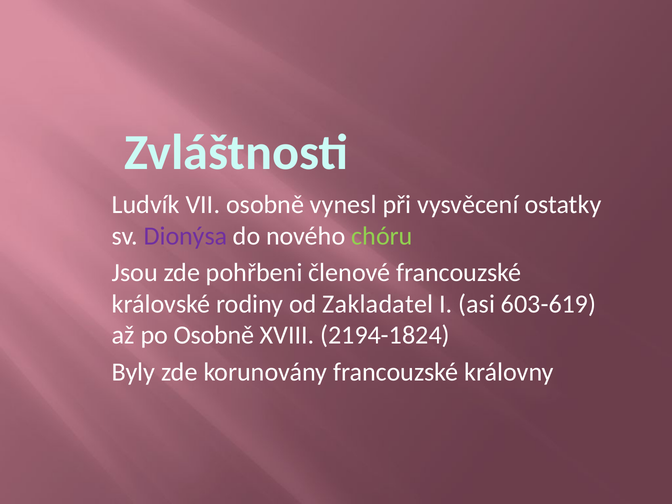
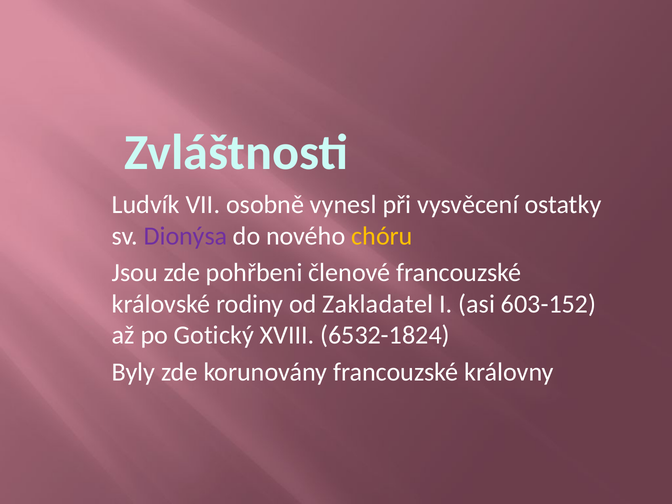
chóru colour: light green -> yellow
603-619: 603-619 -> 603-152
po Osobně: Osobně -> Gotický
2194-1824: 2194-1824 -> 6532-1824
